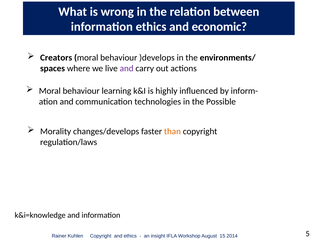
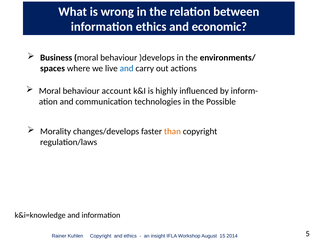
Creators: Creators -> Business
and at (127, 68) colour: purple -> blue
learning: learning -> account
